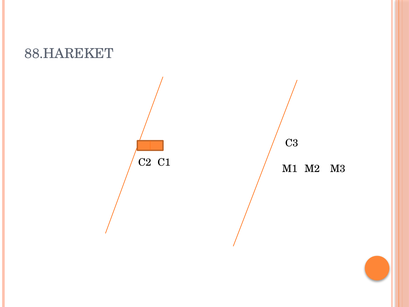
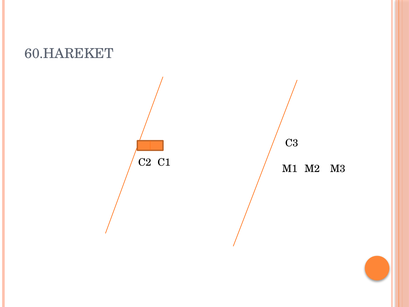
88.HAREKET: 88.HAREKET -> 60.HAREKET
